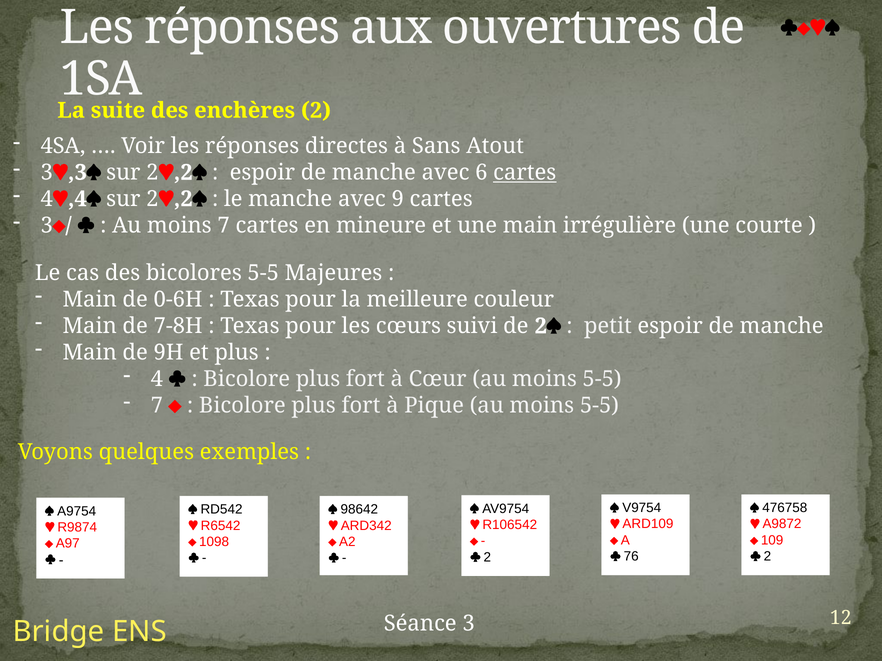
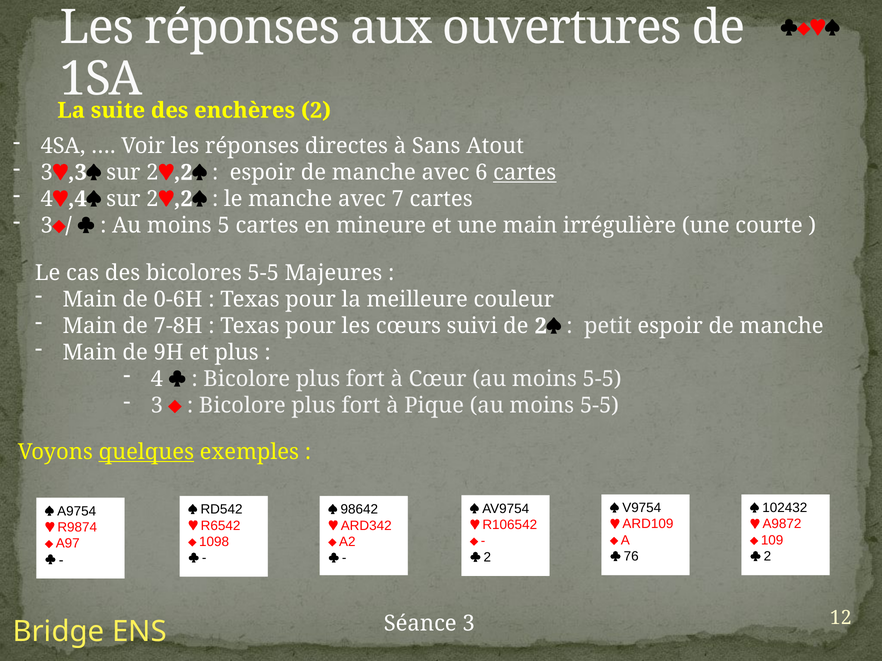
9: 9 -> 7
moins 7: 7 -> 5
7 at (157, 406): 7 -> 3
quelques underline: none -> present
476758: 476758 -> 102432
